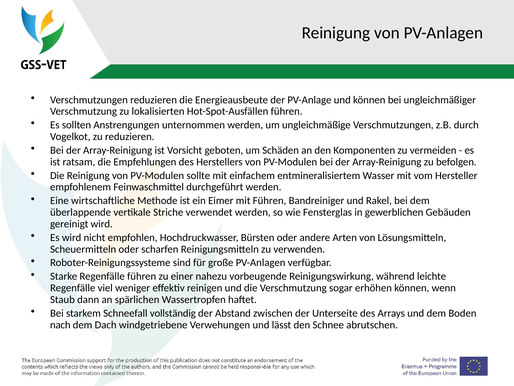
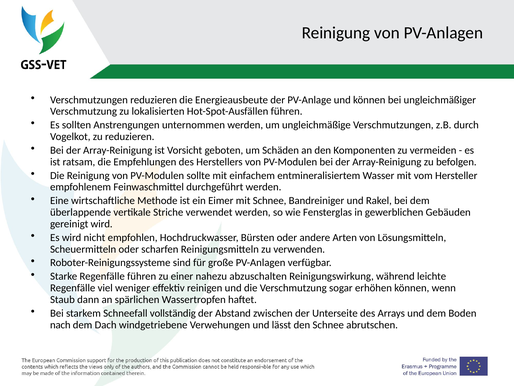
mit Führen: Führen -> Schnee
vorbeugende: vorbeugende -> abzuschalten
